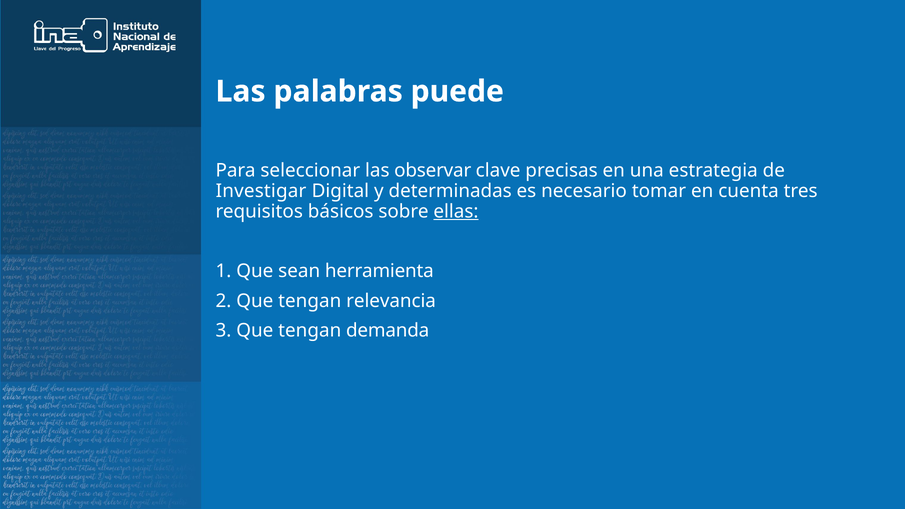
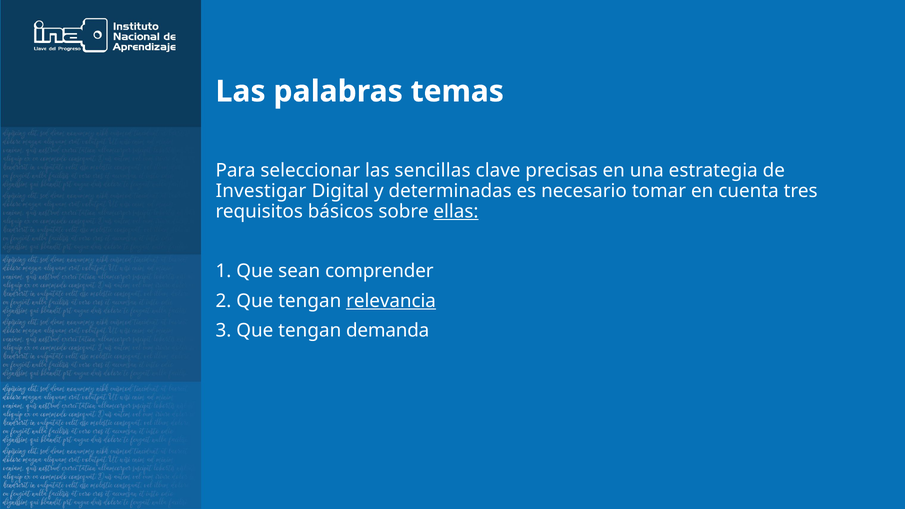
puede: puede -> temas
observar: observar -> sencillas
herramienta: herramienta -> comprender
relevancia underline: none -> present
